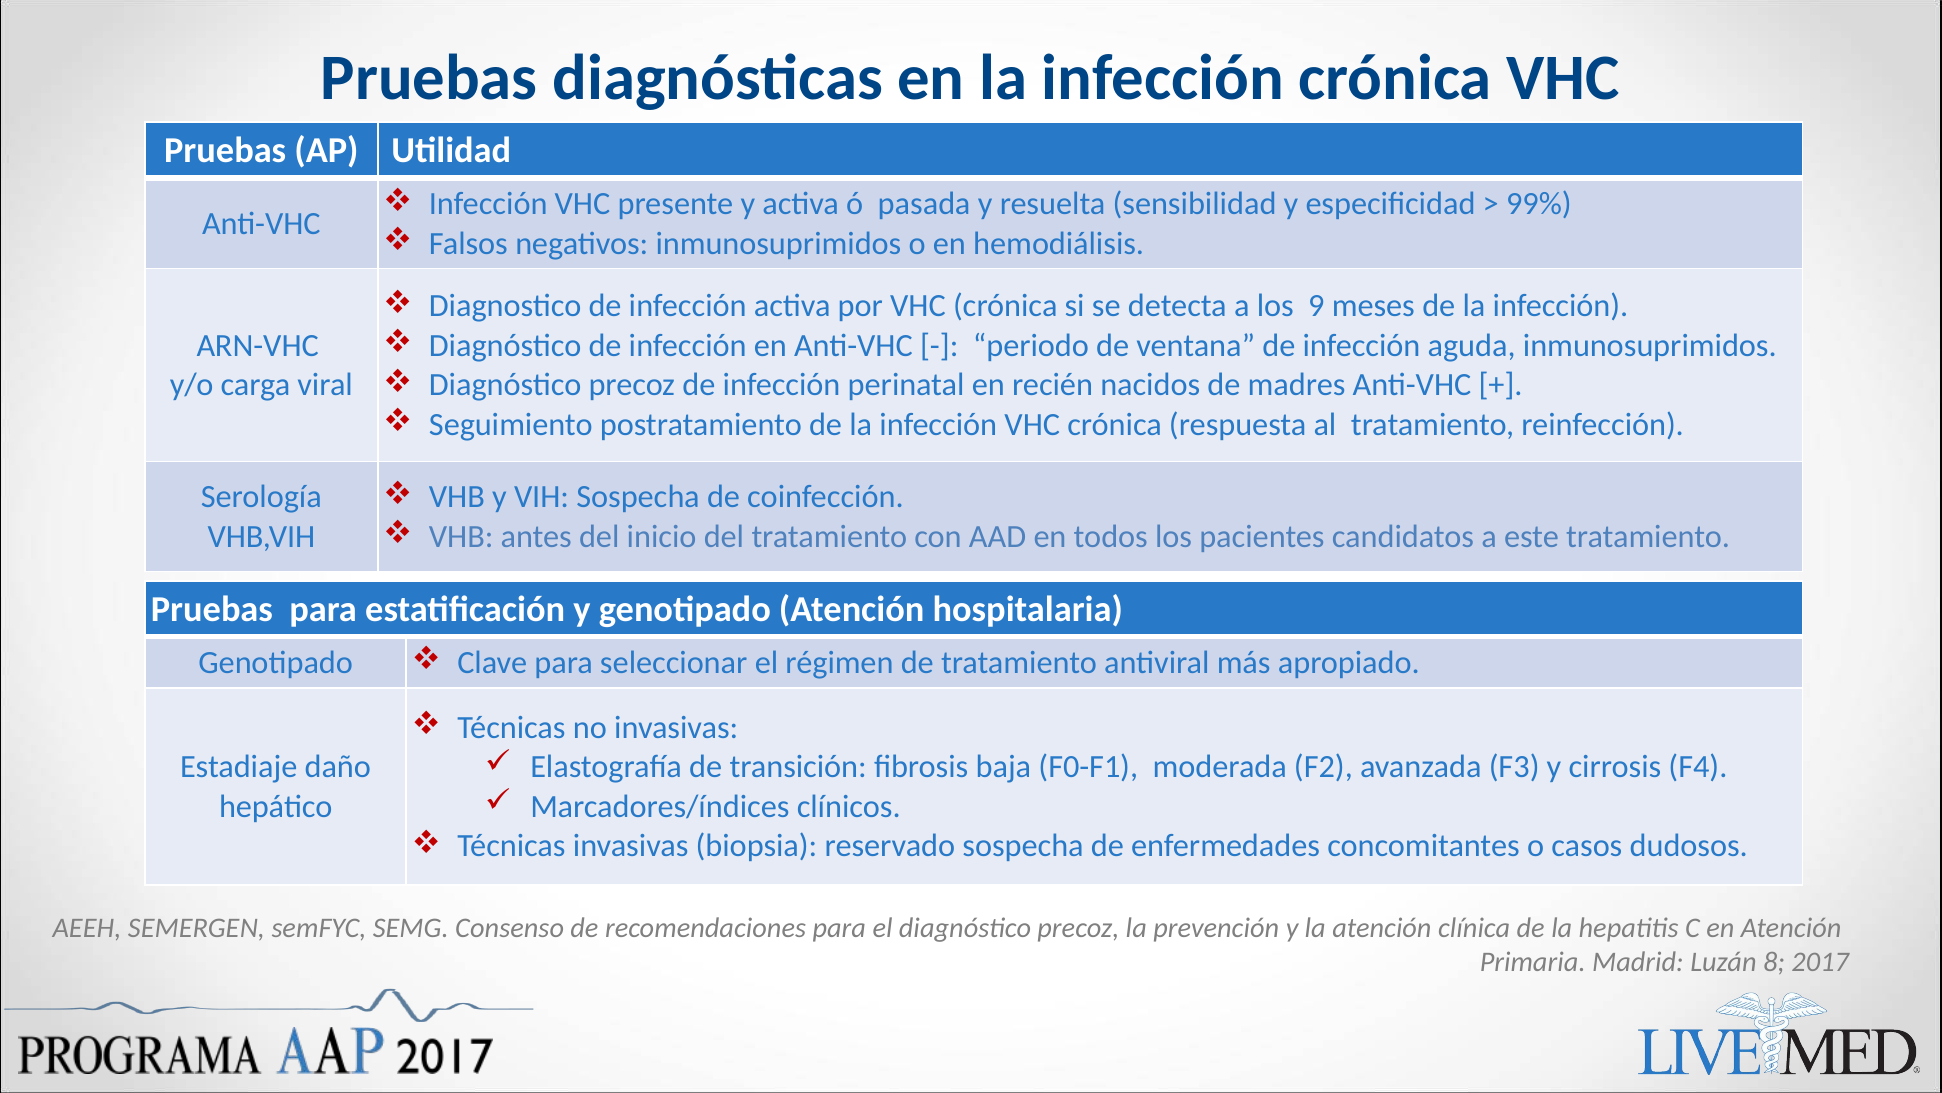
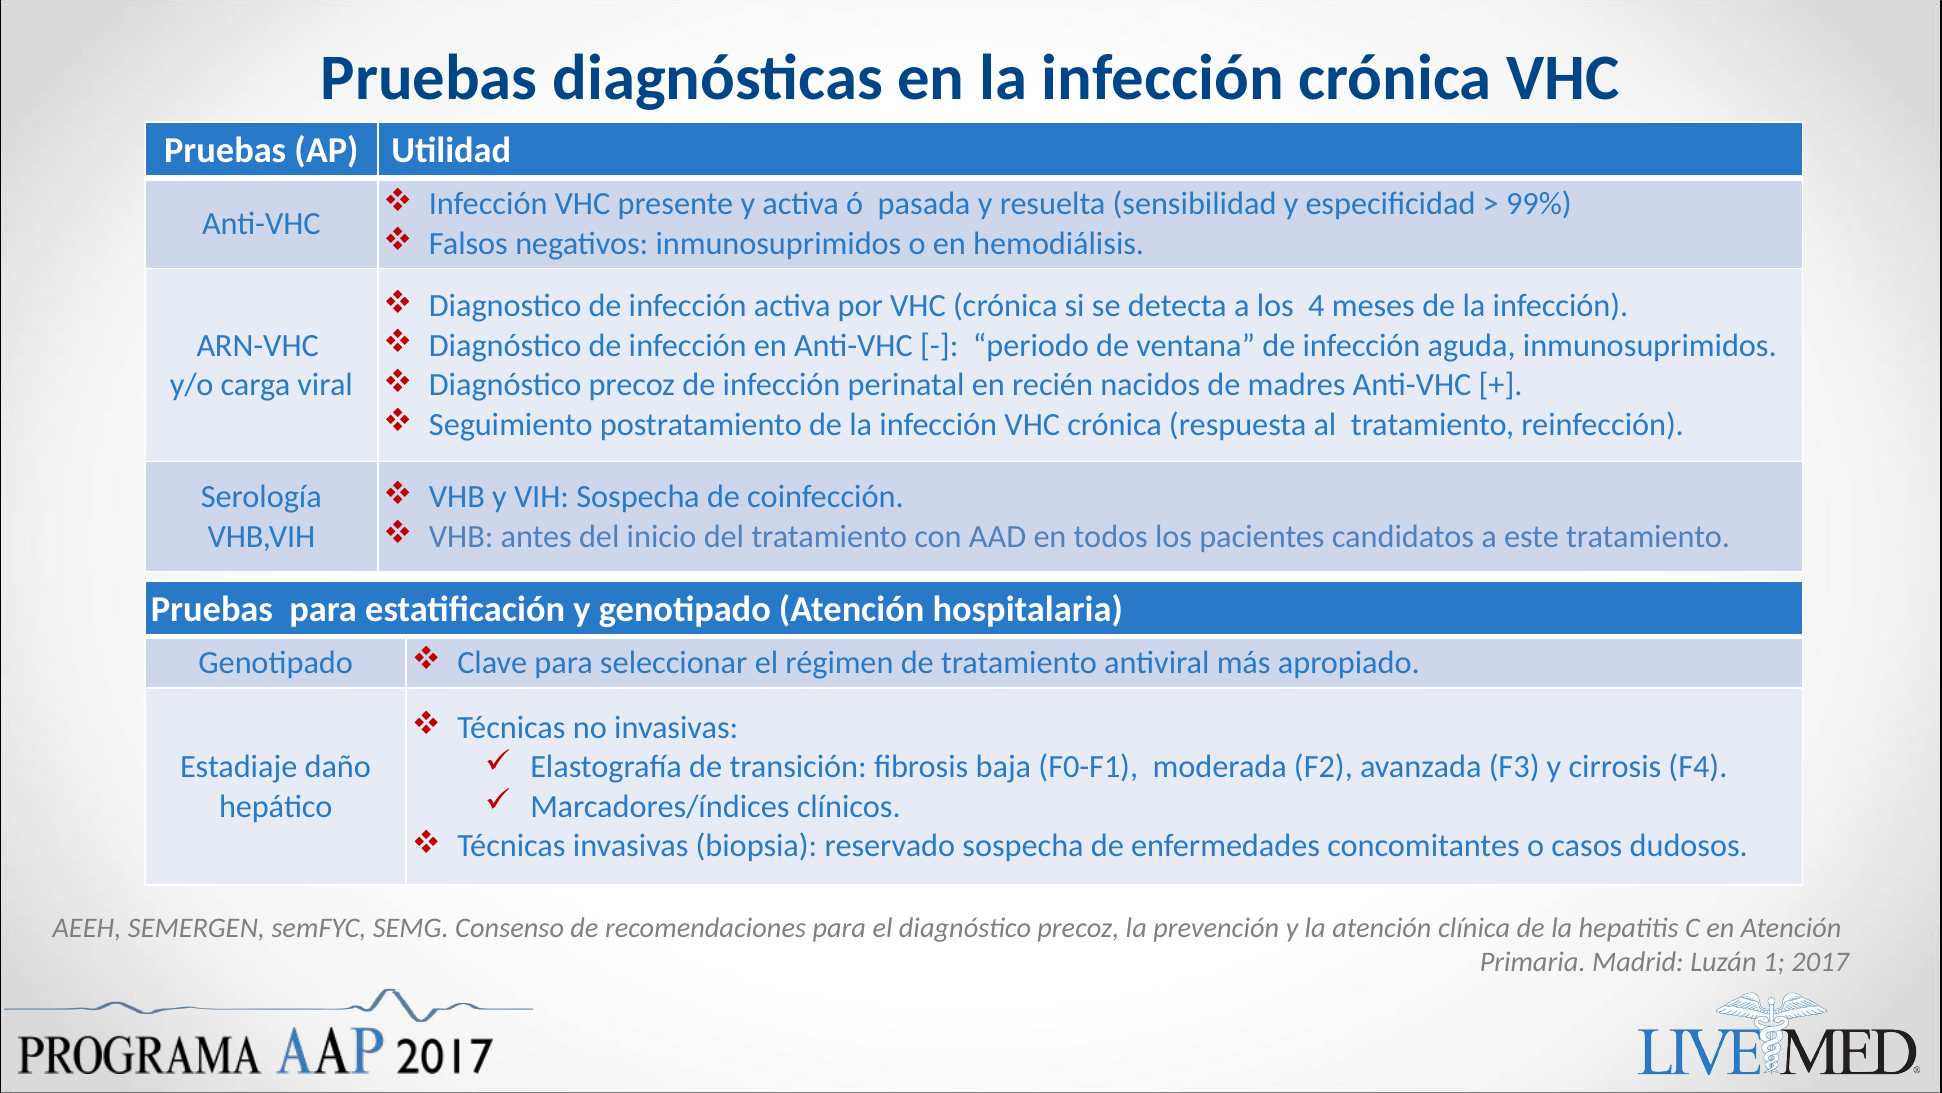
9: 9 -> 4
8: 8 -> 1
